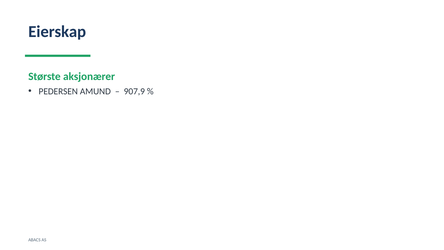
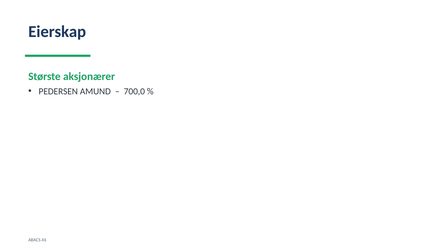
907,9: 907,9 -> 700,0
